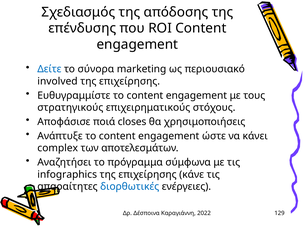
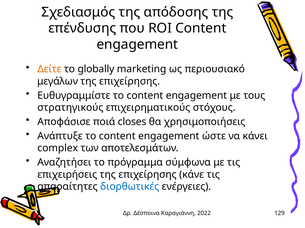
Δείτε colour: blue -> orange
σύνορα: σύνορα -> globally
involved: involved -> μεγάλων
infographics: infographics -> επιχειρήσεις
